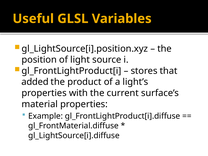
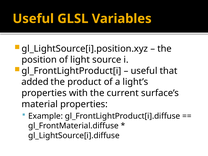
stores at (144, 71): stores -> useful
